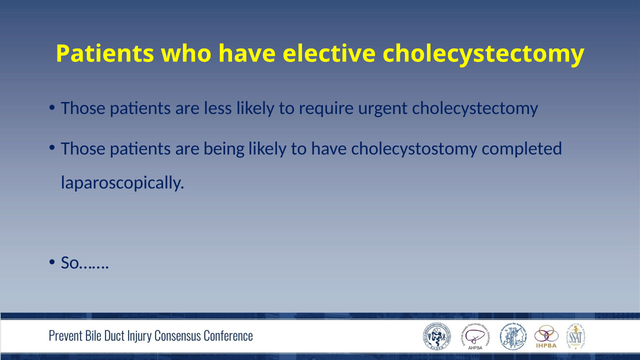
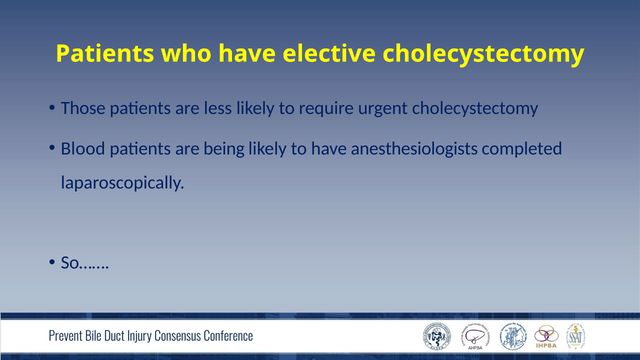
Those at (83, 149): Those -> Blood
cholecystostomy: cholecystostomy -> anesthesiologists
